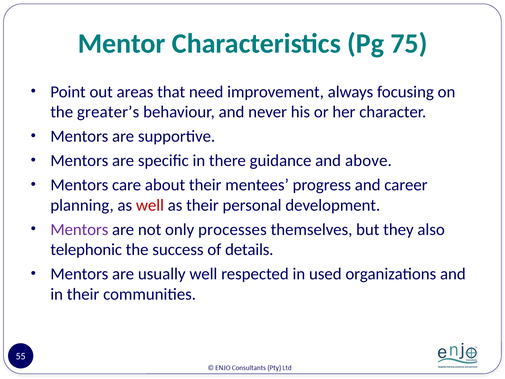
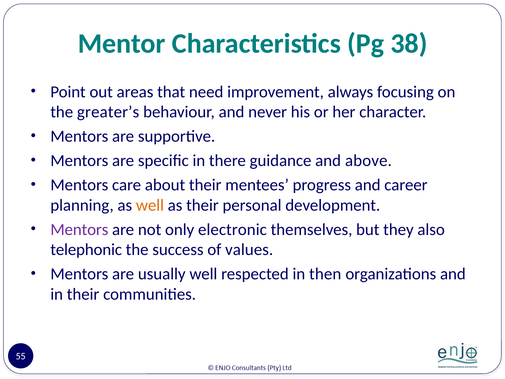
75: 75 -> 38
well at (150, 205) colour: red -> orange
processes: processes -> electronic
details: details -> values
used: used -> then
